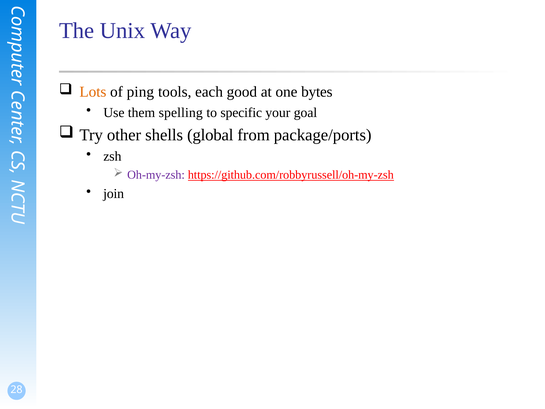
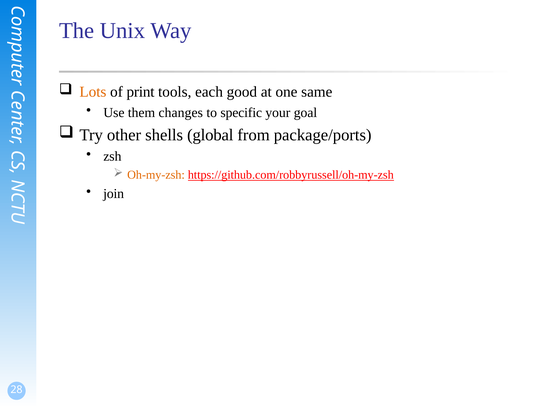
ping: ping -> print
bytes: bytes -> same
spelling: spelling -> changes
Oh-my-zsh colour: purple -> orange
